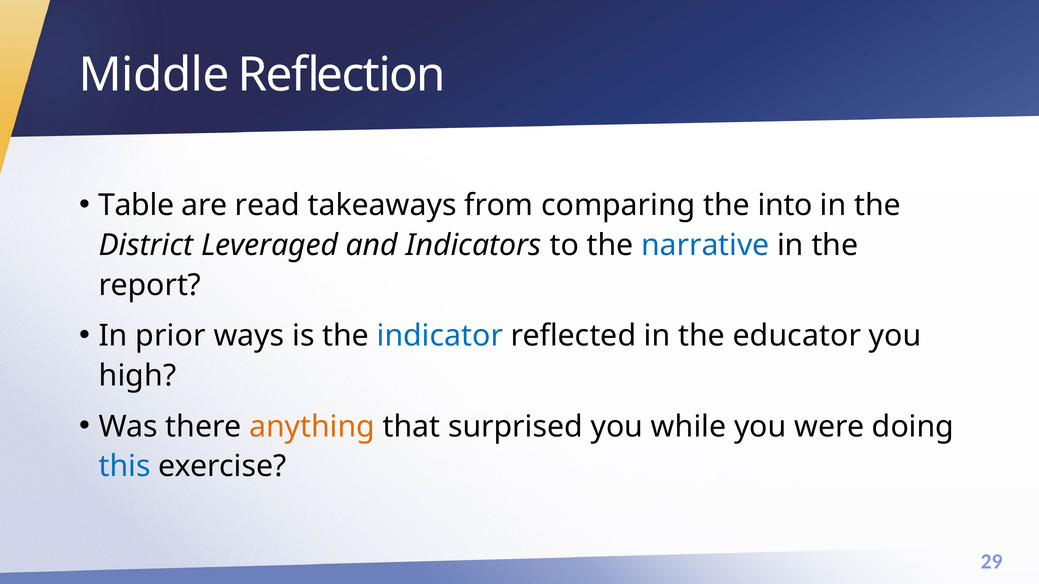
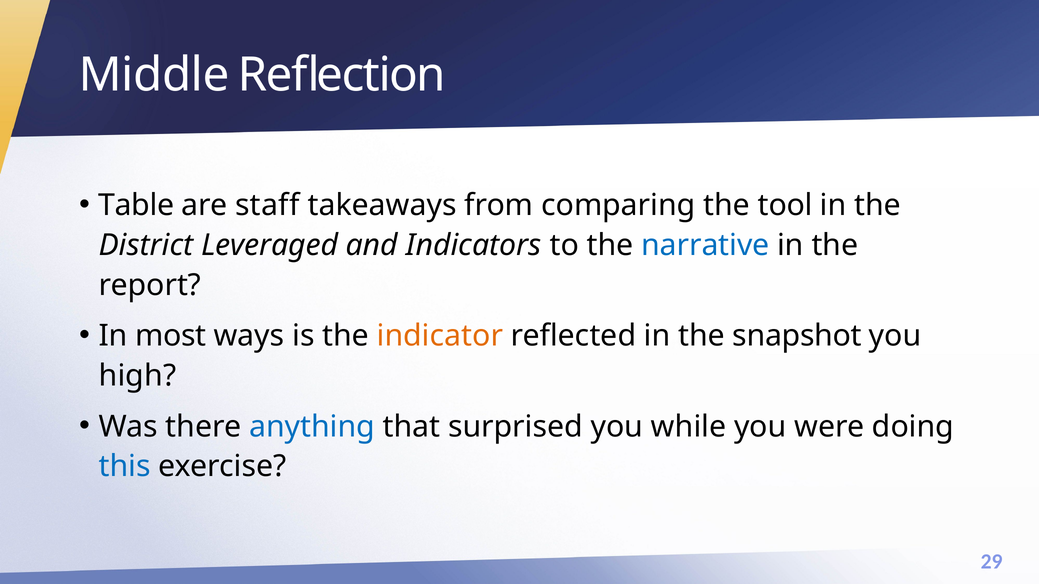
read: read -> staff
into: into -> tool
prior: prior -> most
indicator colour: blue -> orange
educator: educator -> snapshot
anything colour: orange -> blue
